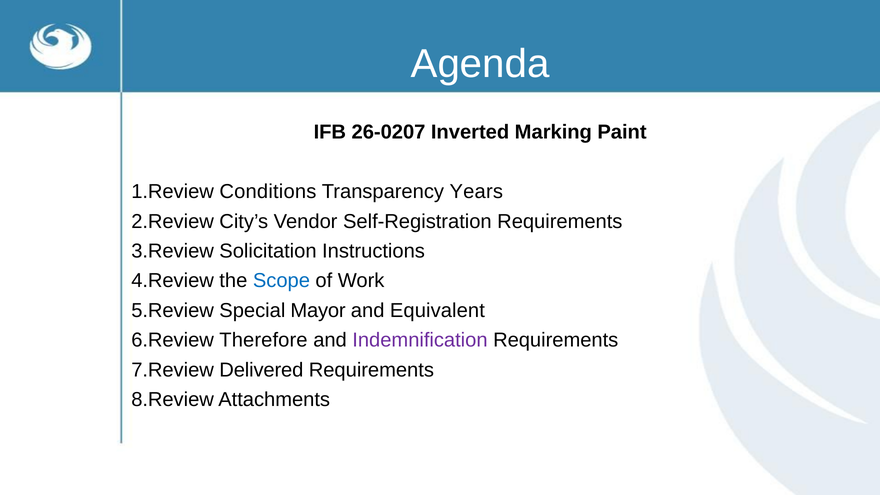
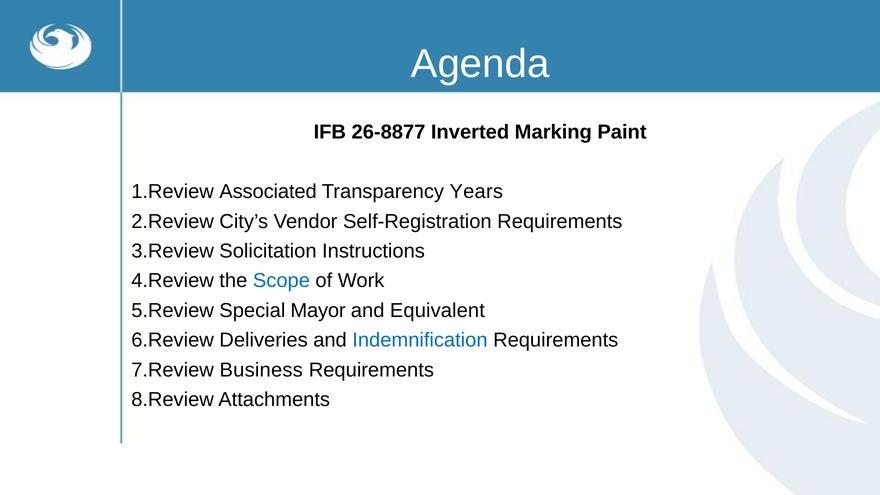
26-0207: 26-0207 -> 26-8877
Conditions: Conditions -> Associated
Therefore: Therefore -> Deliveries
Indemnification colour: purple -> blue
Delivered: Delivered -> Business
